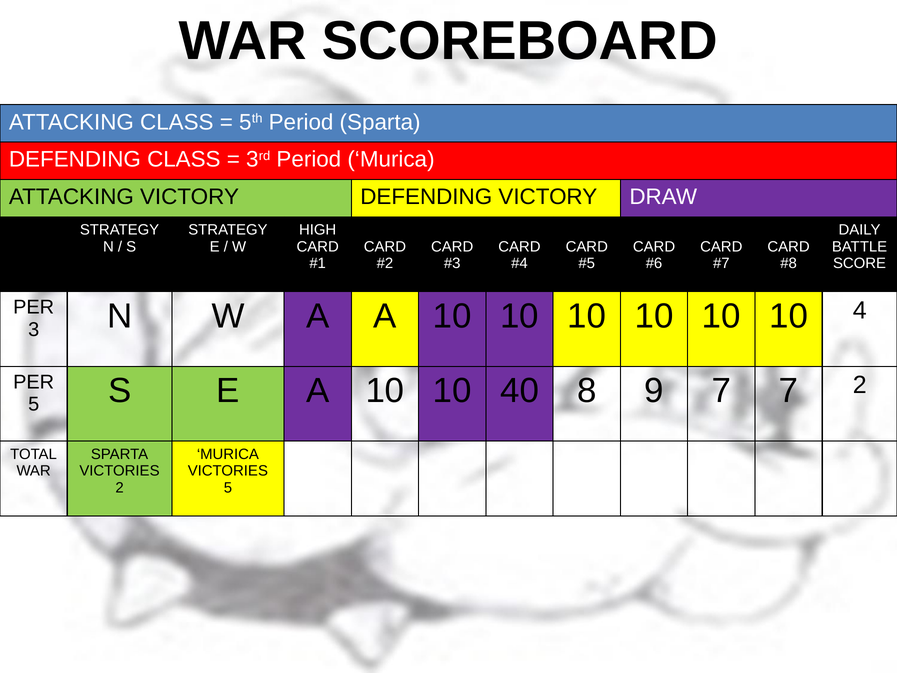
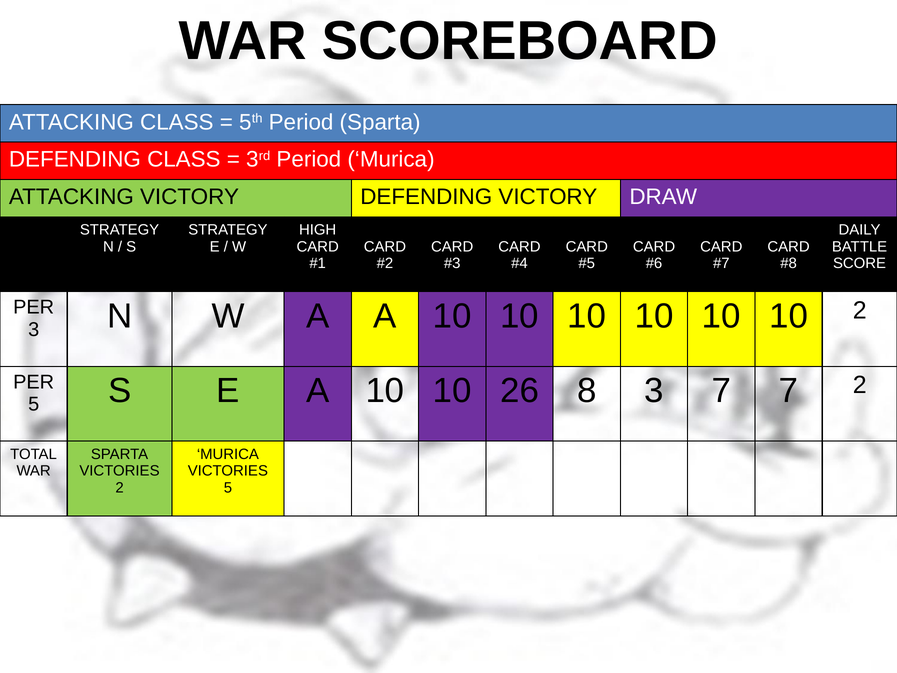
10 4: 4 -> 2
40: 40 -> 26
8 9: 9 -> 3
